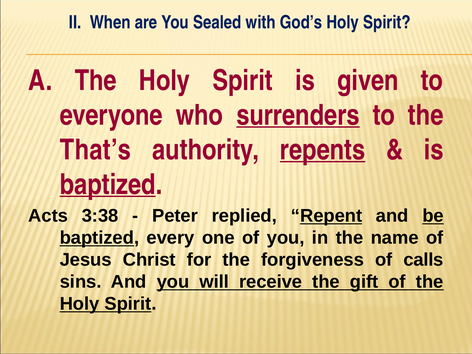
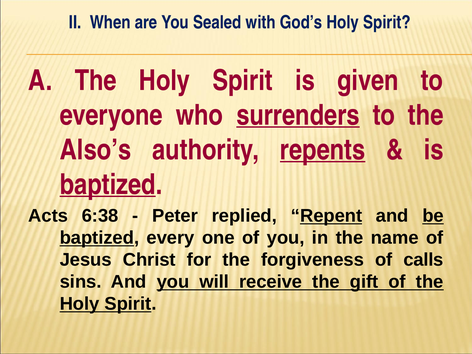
That’s: That’s -> Also’s
3:38: 3:38 -> 6:38
